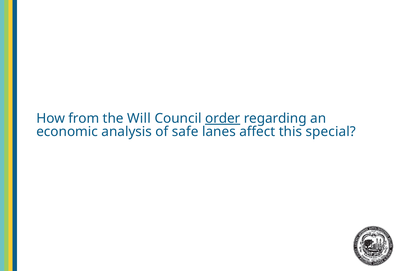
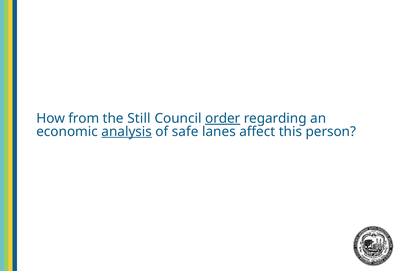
Will: Will -> Still
analysis underline: none -> present
special: special -> person
